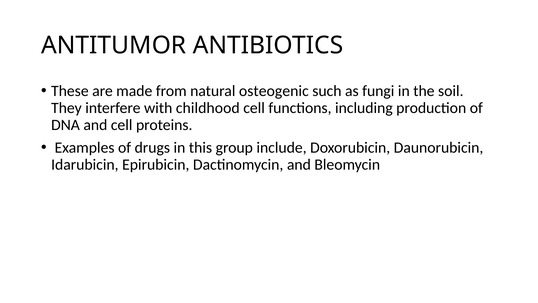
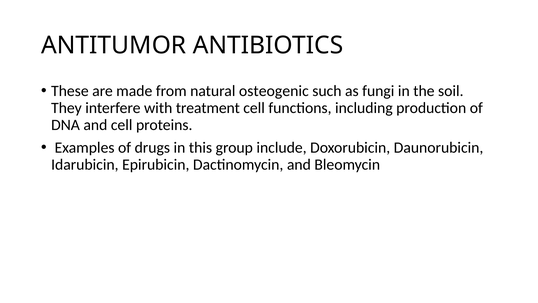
childhood: childhood -> treatment
